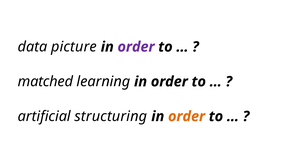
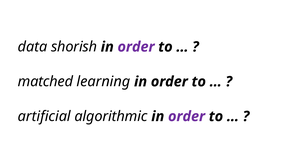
picture: picture -> shorish
structuring: structuring -> algorithmic
order at (187, 116) colour: orange -> purple
